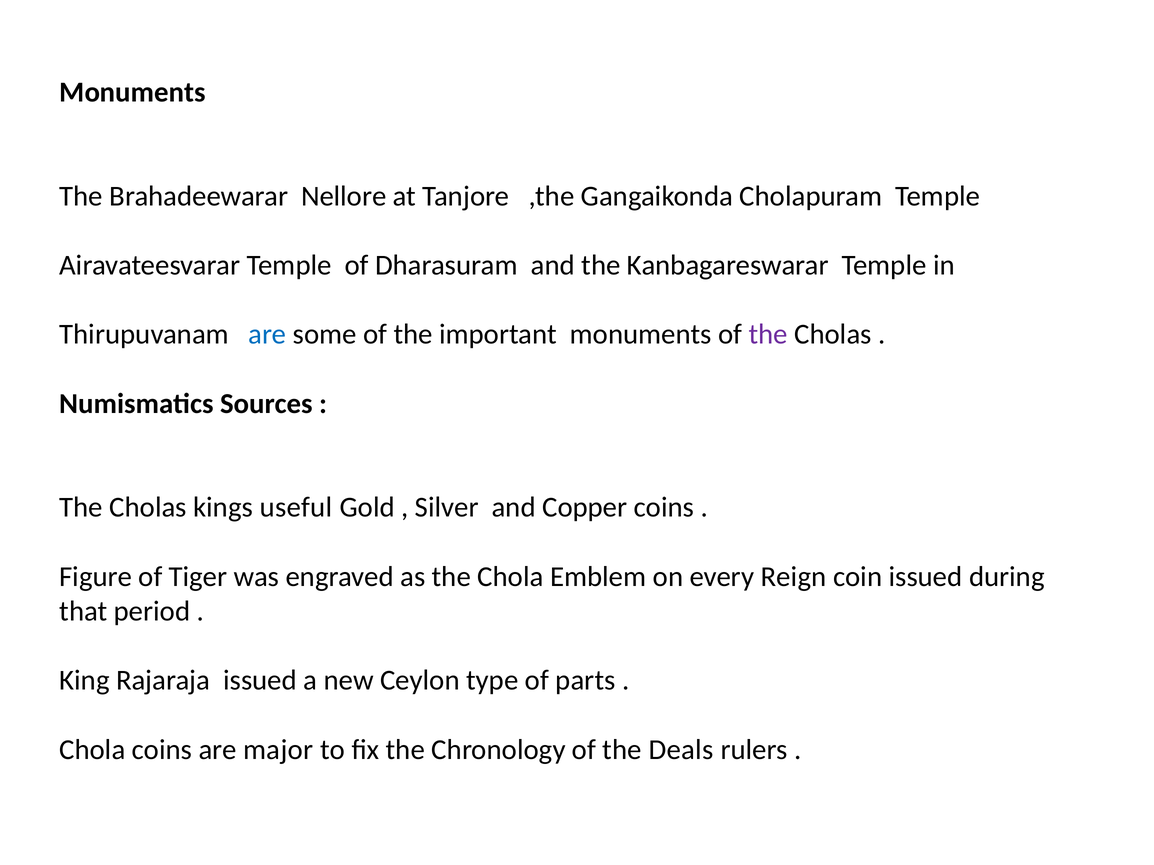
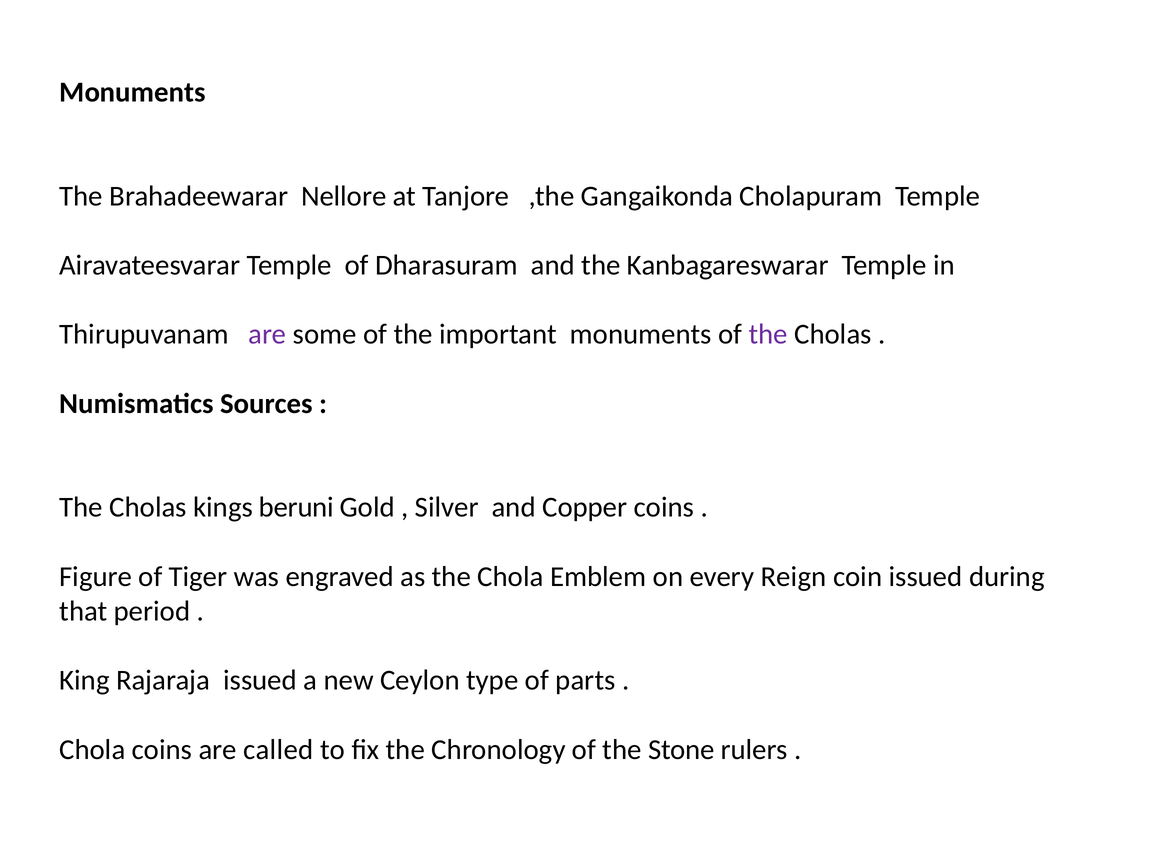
are at (267, 335) colour: blue -> purple
useful: useful -> beruni
major: major -> called
Deals: Deals -> Stone
